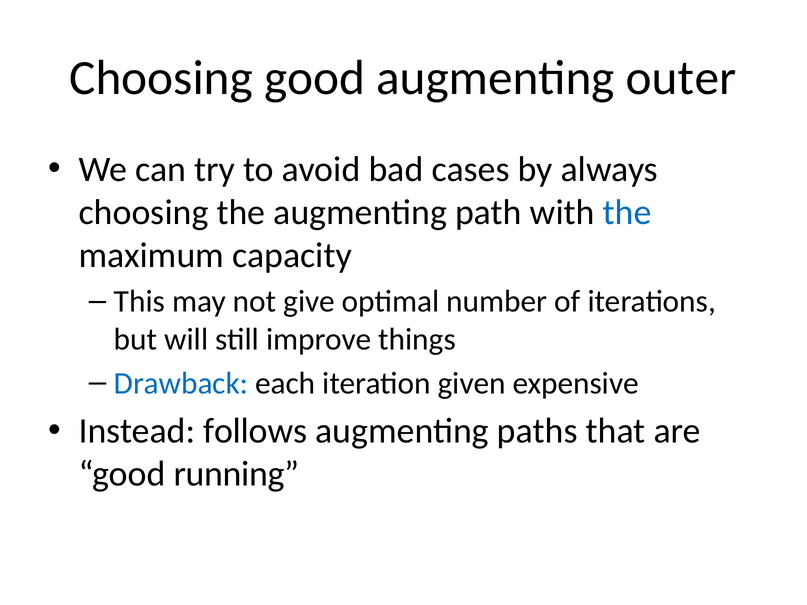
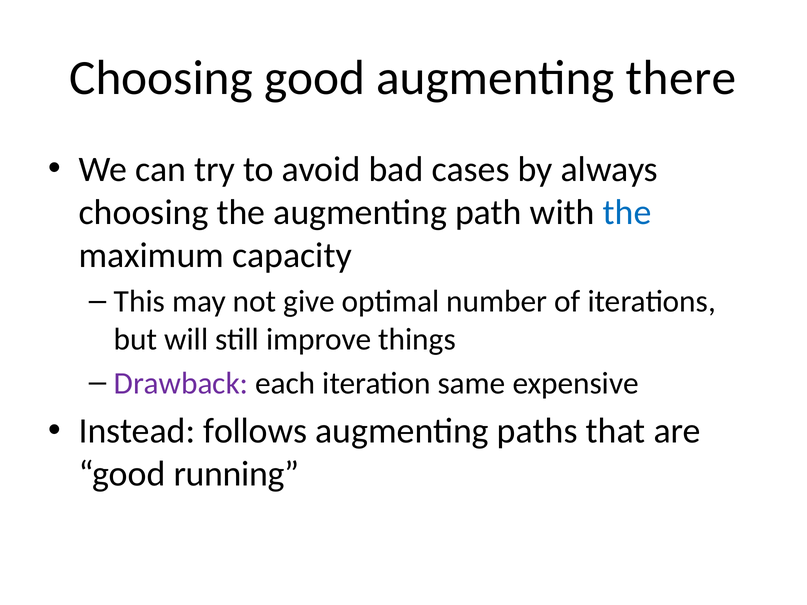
outer: outer -> there
Drawback colour: blue -> purple
given: given -> same
